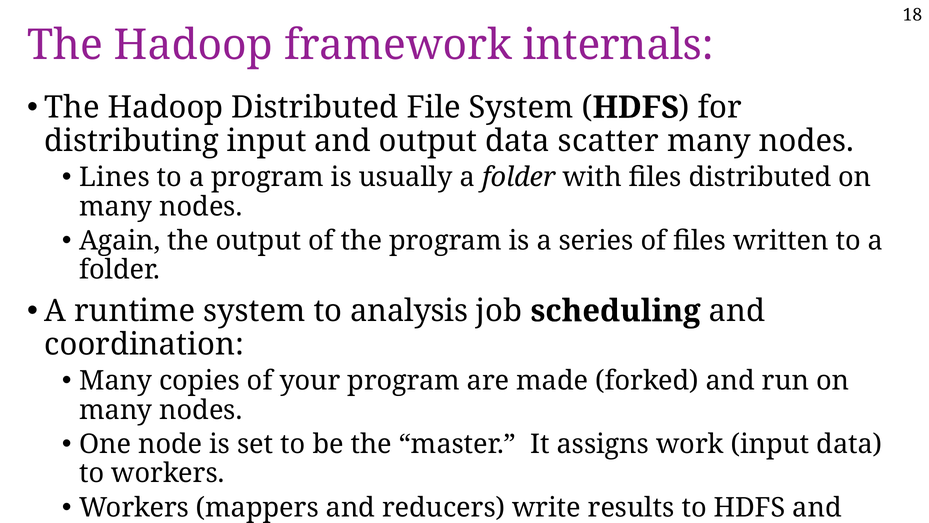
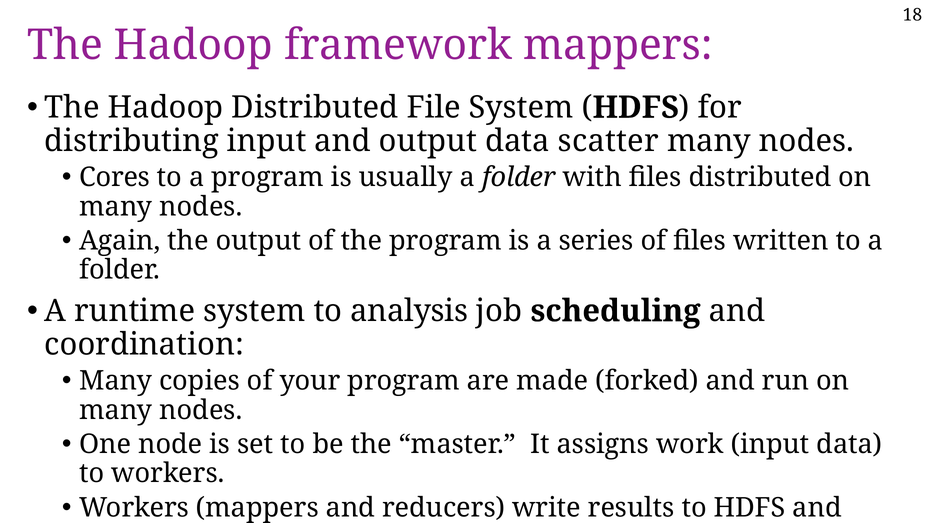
framework internals: internals -> mappers
Lines: Lines -> Cores
